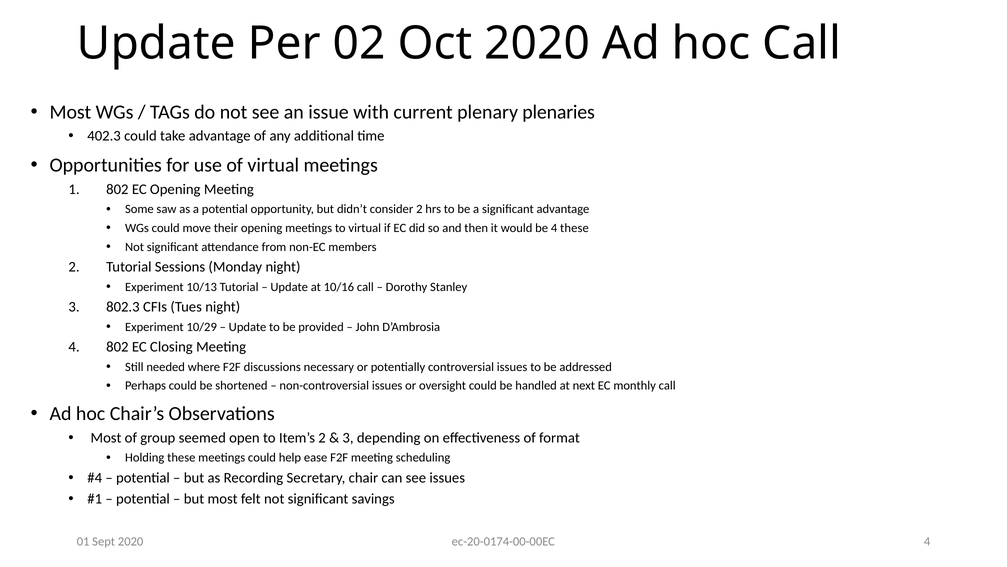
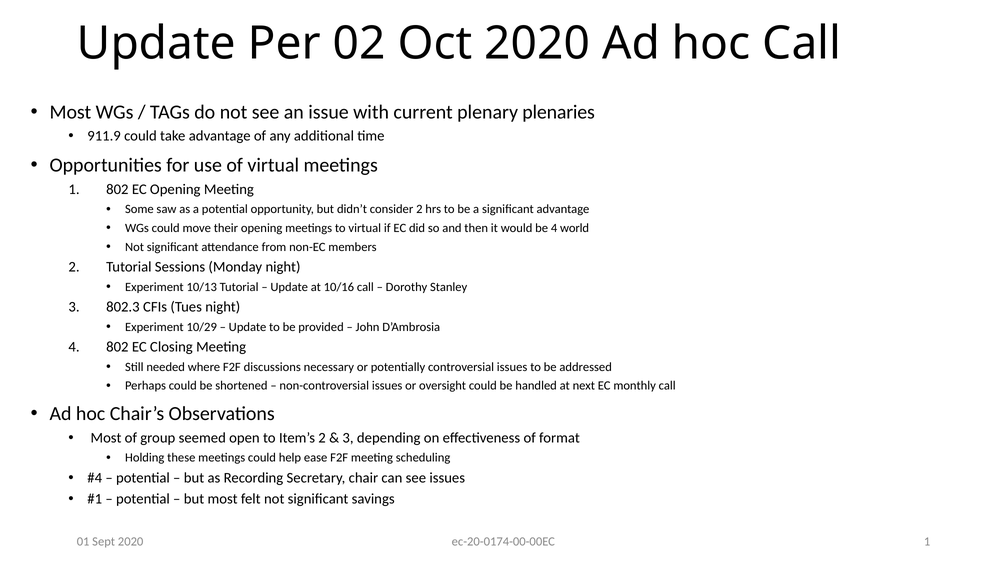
402.3: 402.3 -> 911.9
4 these: these -> world
ec-20-0174-00-00EC 4: 4 -> 1
